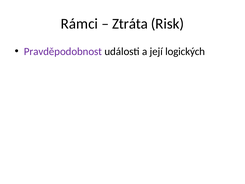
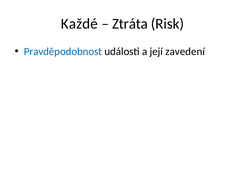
Rámci: Rámci -> Každé
Pravděpodobnost colour: purple -> blue
logických: logických -> zavedení
